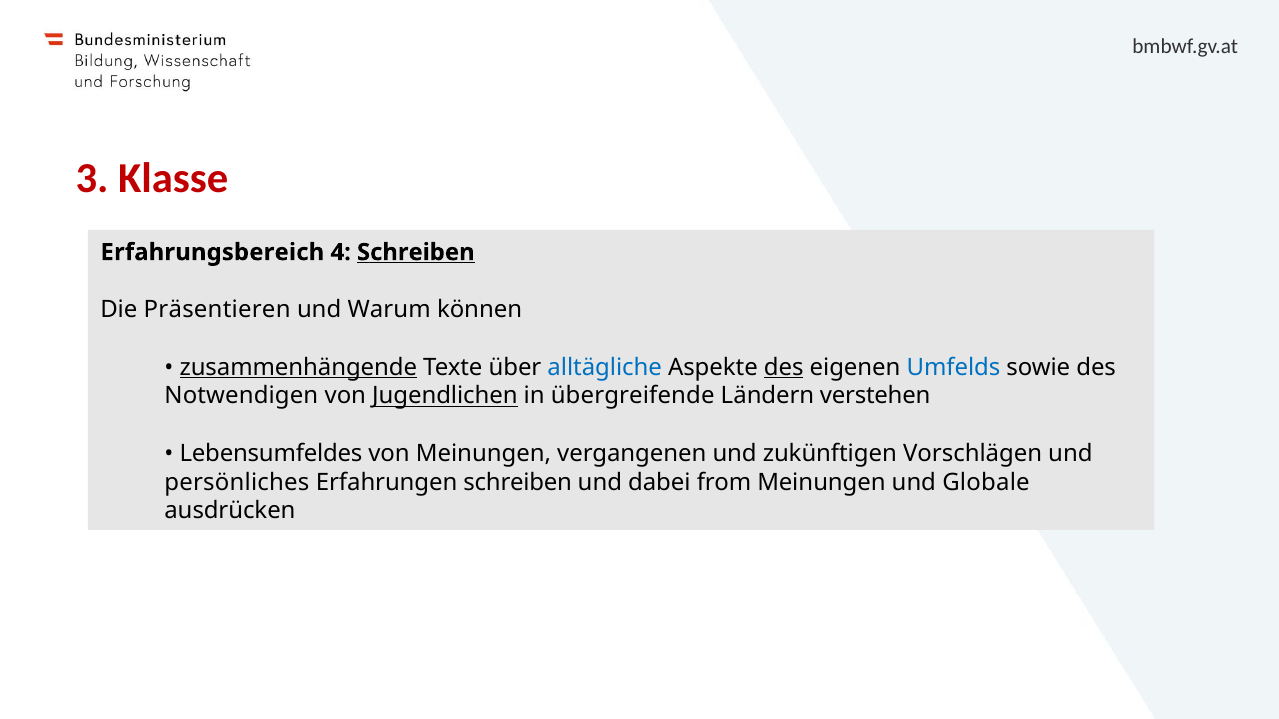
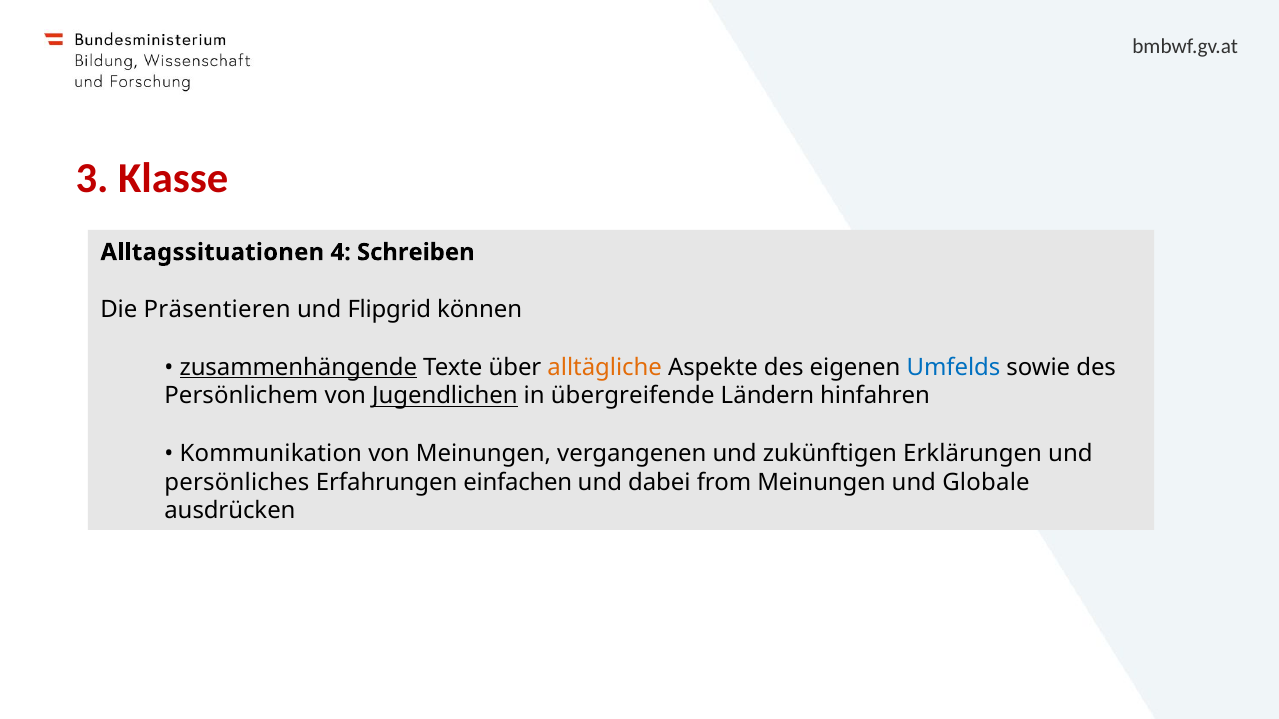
Erfahrungsbereich: Erfahrungsbereich -> Alltagssituationen
Schreiben at (416, 252) underline: present -> none
Warum: Warum -> Flipgrid
alltägliche colour: blue -> orange
des at (784, 367) underline: present -> none
Notwendigen: Notwendigen -> Persönlichem
verstehen: verstehen -> hinfahren
Lebensumfeldes: Lebensumfeldes -> Kommunikation
Vorschlägen: Vorschlägen -> Erklärungen
Erfahrungen schreiben: schreiben -> einfachen
